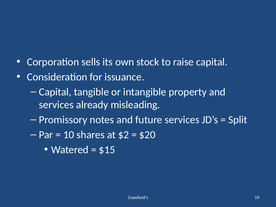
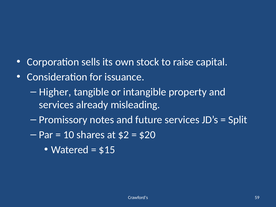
Capital at (55, 92): Capital -> Higher
